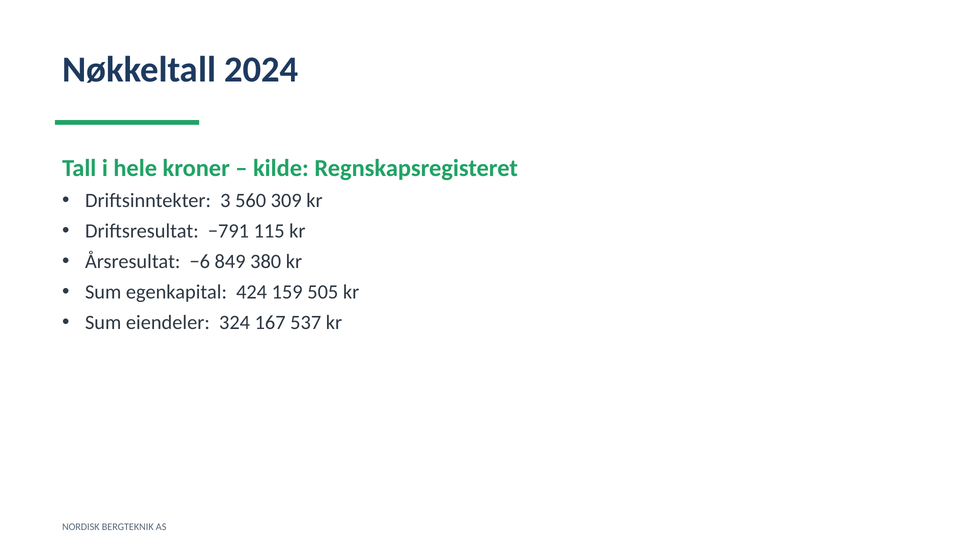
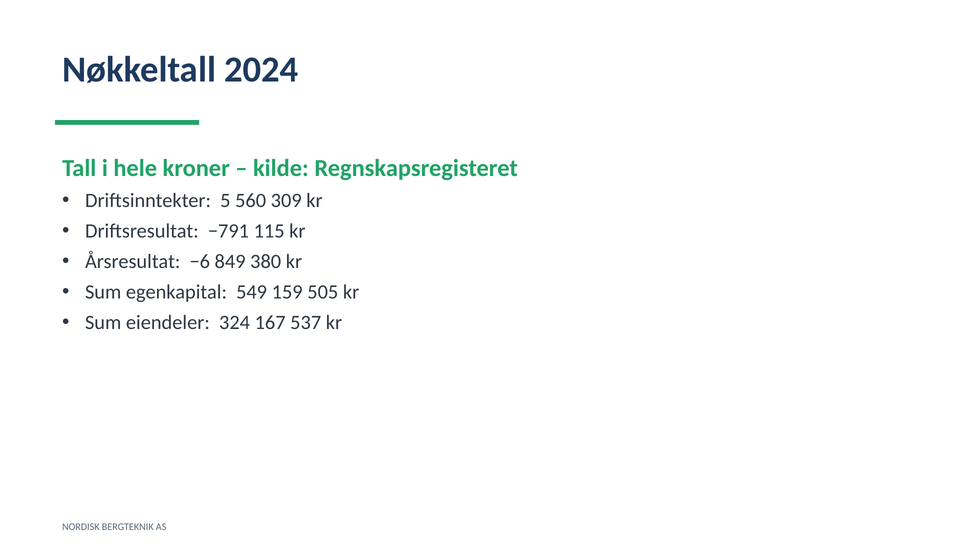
3: 3 -> 5
424: 424 -> 549
